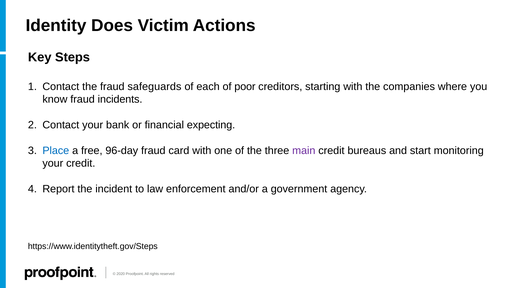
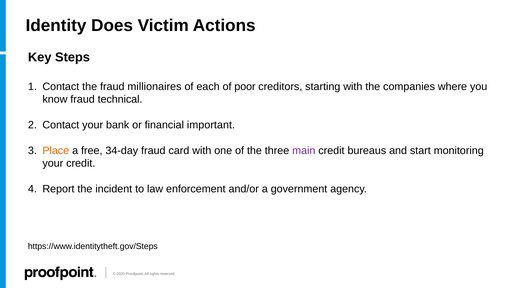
safeguards: safeguards -> millionaires
incidents: incidents -> technical
expecting: expecting -> important
Place colour: blue -> orange
96-day: 96-day -> 34-day
